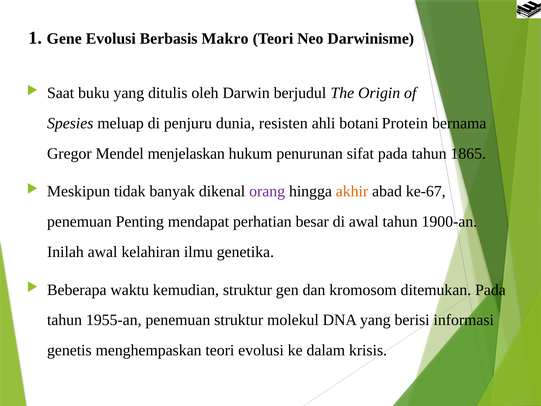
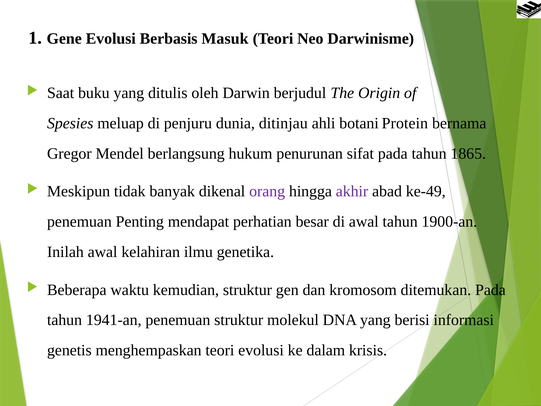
Makro: Makro -> Masuk
resisten: resisten -> ditinjau
menjelaskan: menjelaskan -> berlangsung
akhir colour: orange -> purple
ke-67: ke-67 -> ke-49
1955-an: 1955-an -> 1941-an
